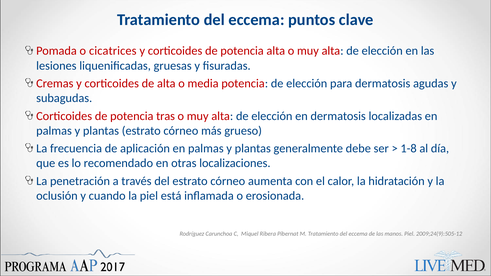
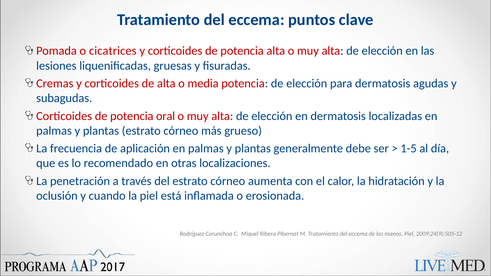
tras: tras -> oral
1-8: 1-8 -> 1-5
